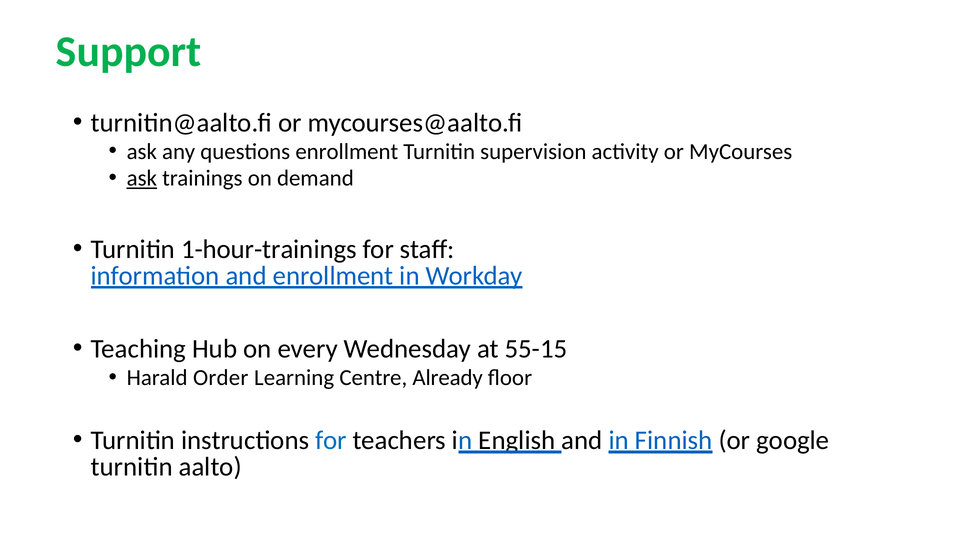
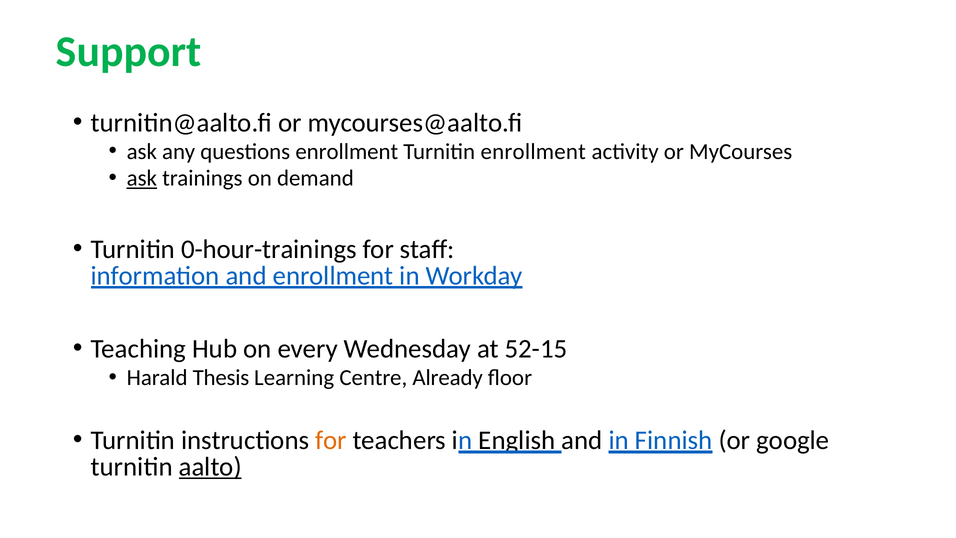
Turnitin supervision: supervision -> enrollment
1-hour-trainings: 1-hour-trainings -> 0-hour-trainings
55-15: 55-15 -> 52-15
Order: Order -> Thesis
for at (331, 440) colour: blue -> orange
aalto underline: none -> present
